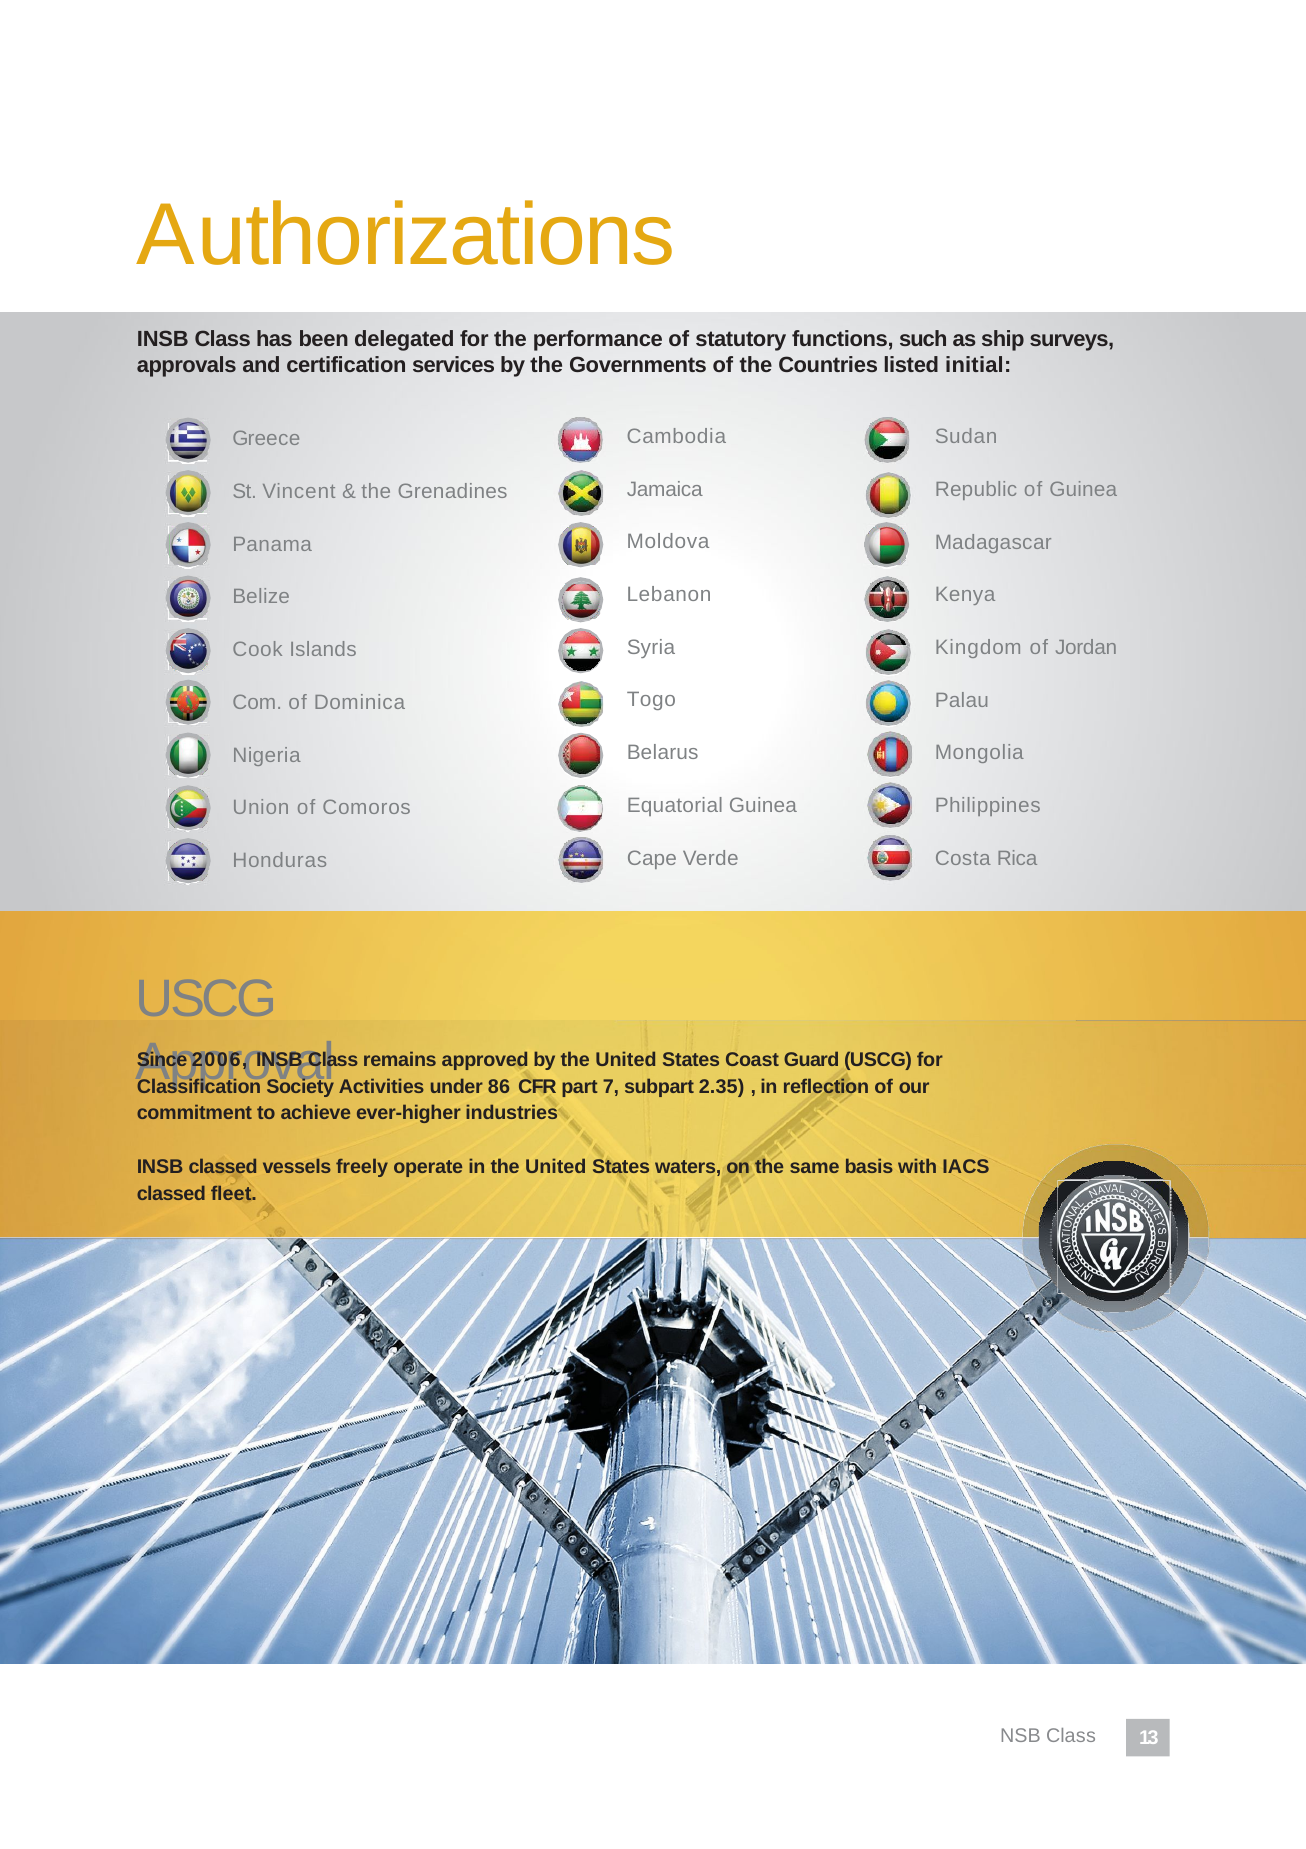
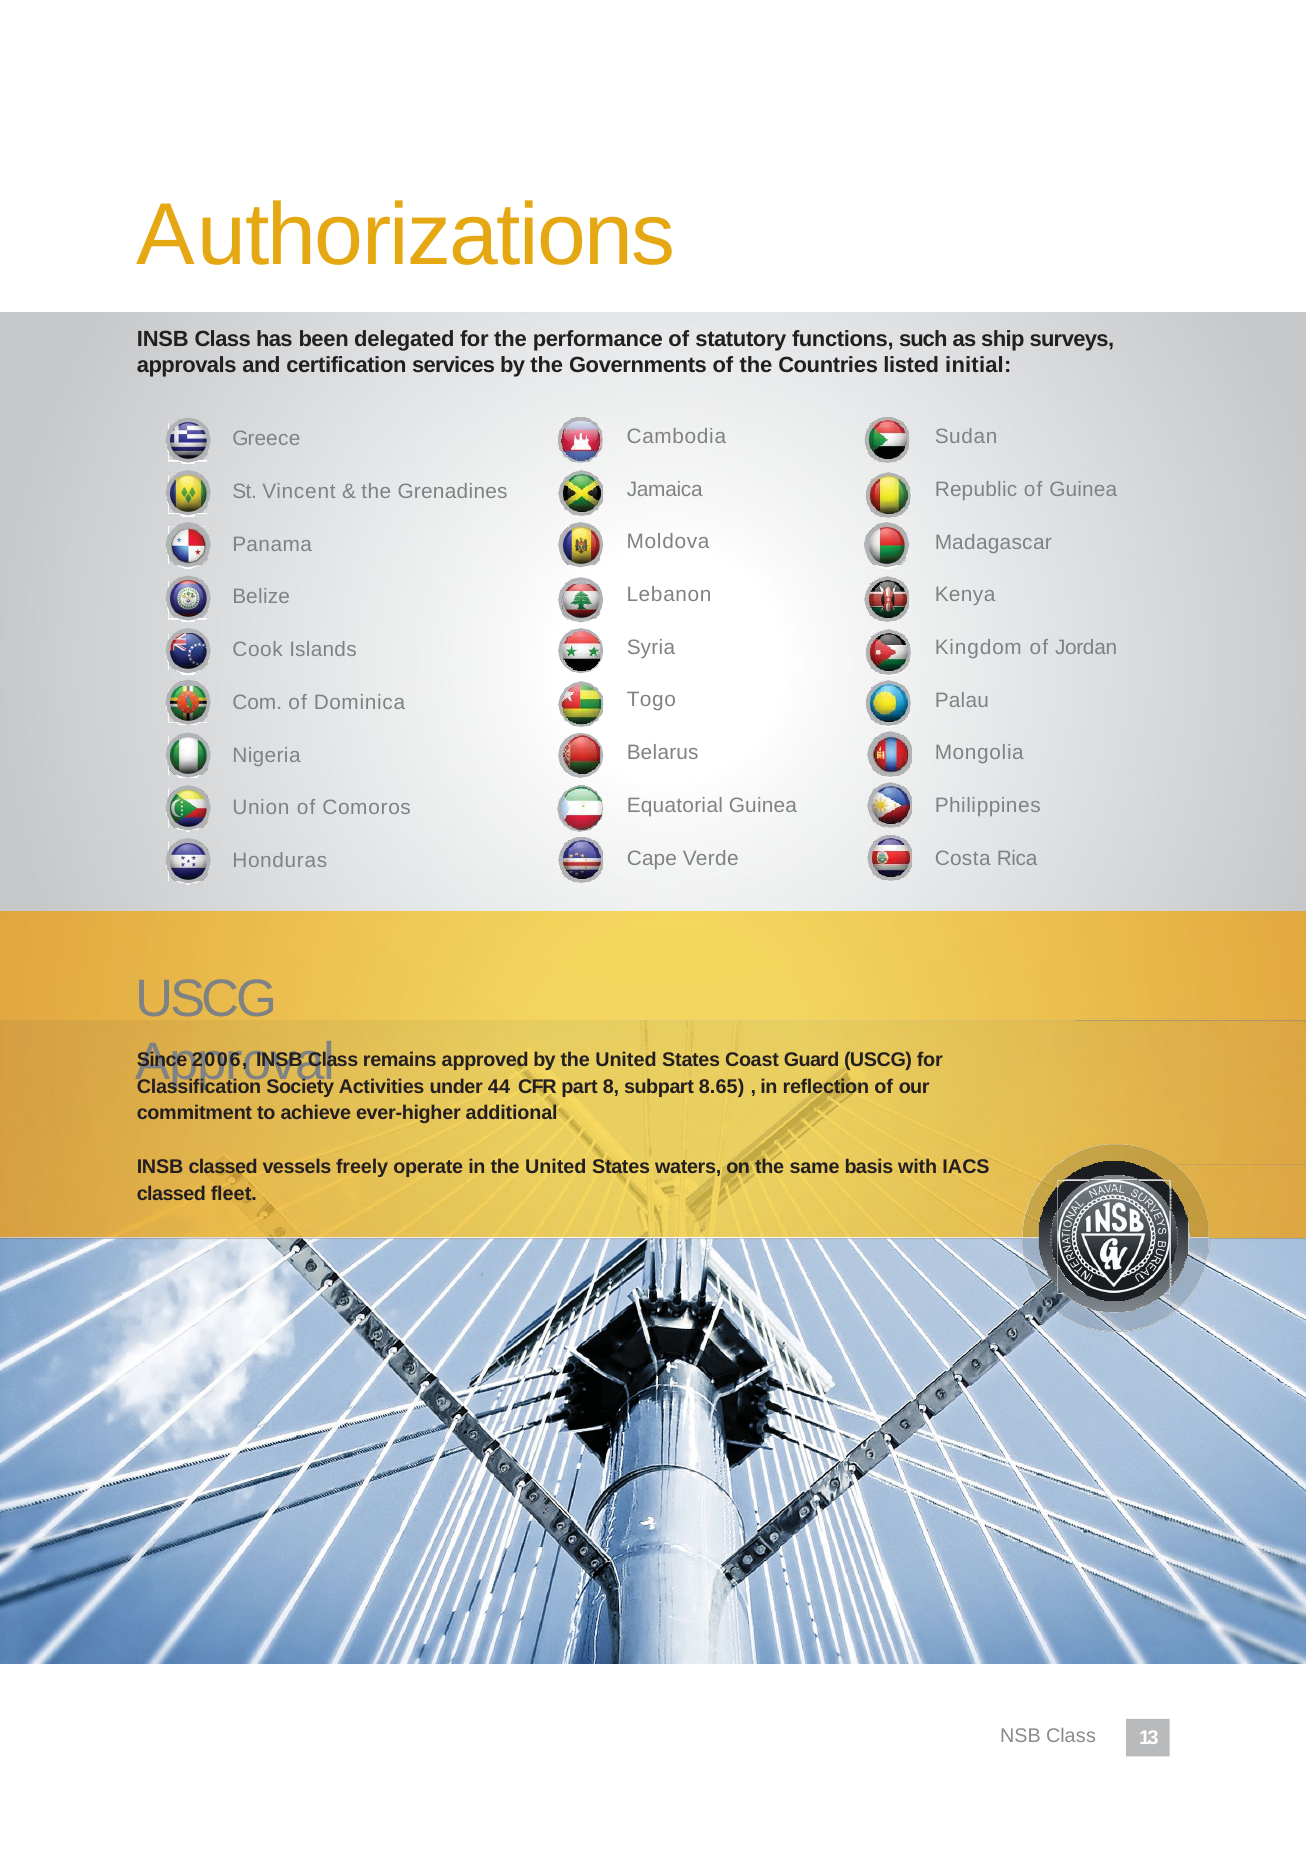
86: 86 -> 44
7: 7 -> 8
2.35: 2.35 -> 8.65
industries: industries -> additional
